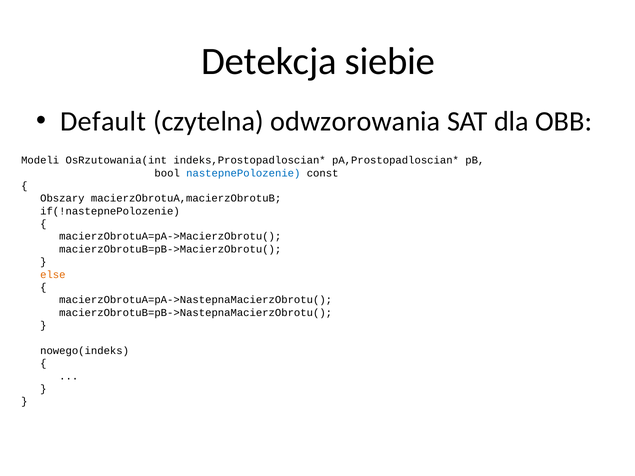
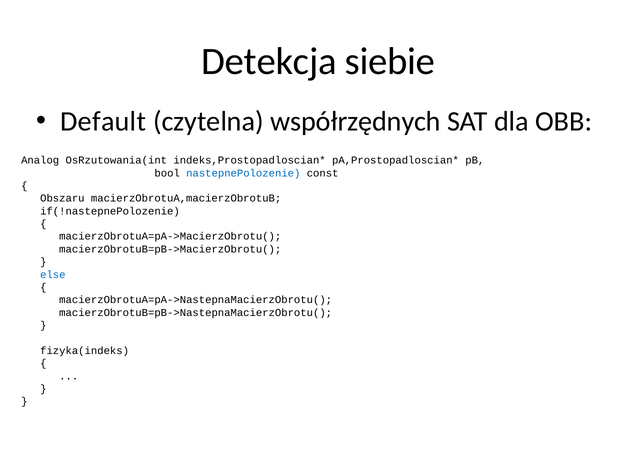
odwzorowania: odwzorowania -> współrzędnych
Modeli: Modeli -> Analog
Obszary: Obszary -> Obszaru
else colour: orange -> blue
nowego(indeks: nowego(indeks -> fizyka(indeks
